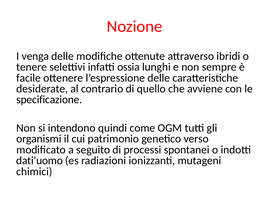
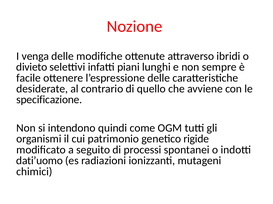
tenere: tenere -> divieto
ossia: ossia -> piani
verso: verso -> rigide
